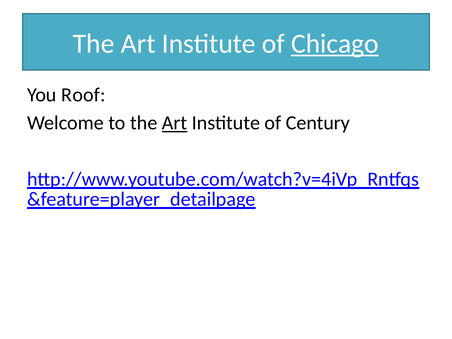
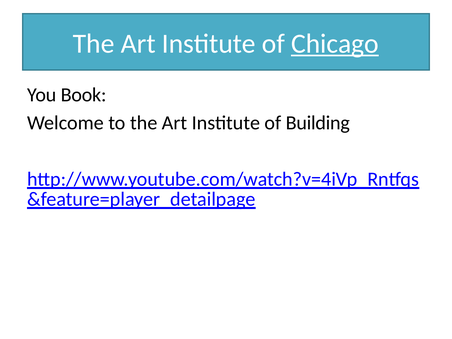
Roof: Roof -> Book
Art at (175, 123) underline: present -> none
Century: Century -> Building
